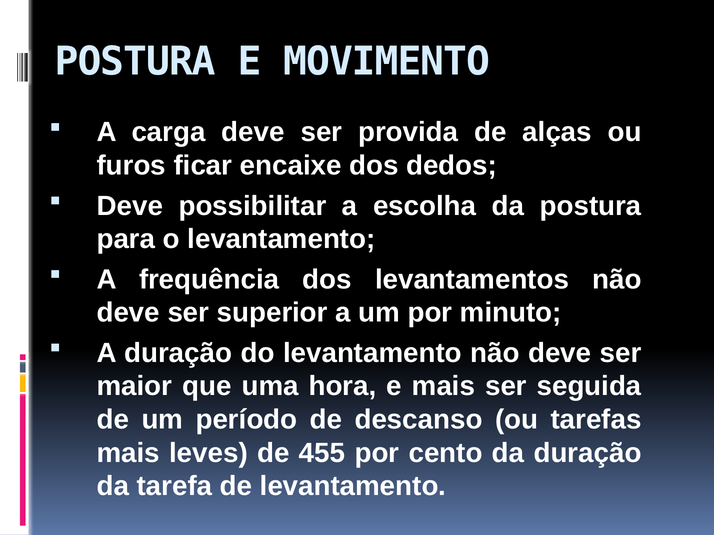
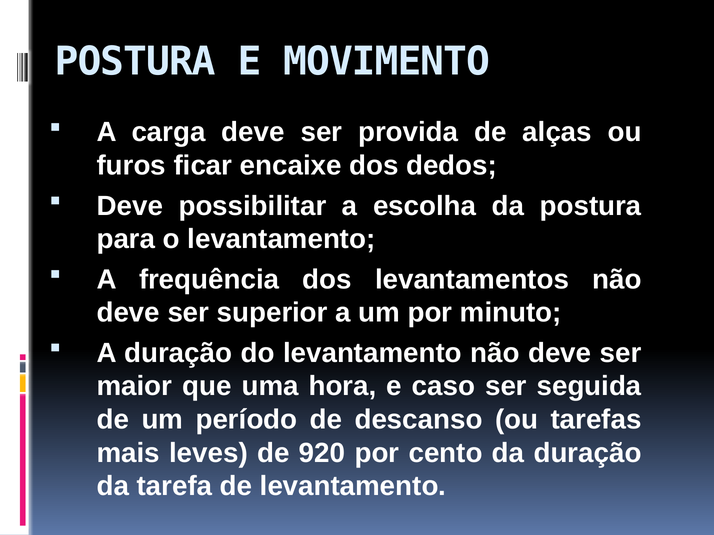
e mais: mais -> caso
455: 455 -> 920
